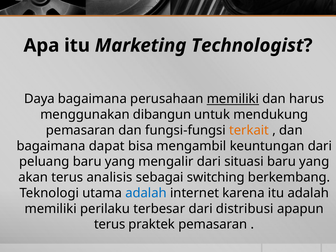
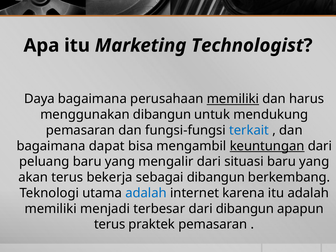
terkait colour: orange -> blue
keuntungan underline: none -> present
analisis: analisis -> bekerja
sebagai switching: switching -> dibangun
perilaku: perilaku -> menjadi
dari distribusi: distribusi -> dibangun
